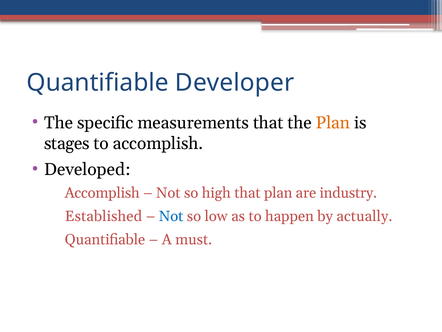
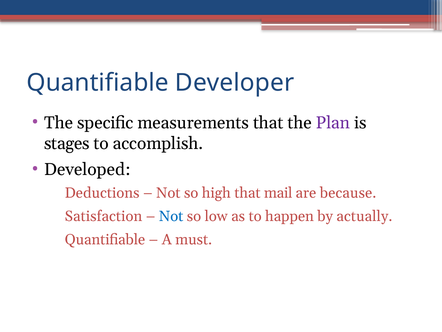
Plan at (333, 122) colour: orange -> purple
Accomplish at (102, 193): Accomplish -> Deductions
that plan: plan -> mail
industry: industry -> because
Established: Established -> Satisfaction
